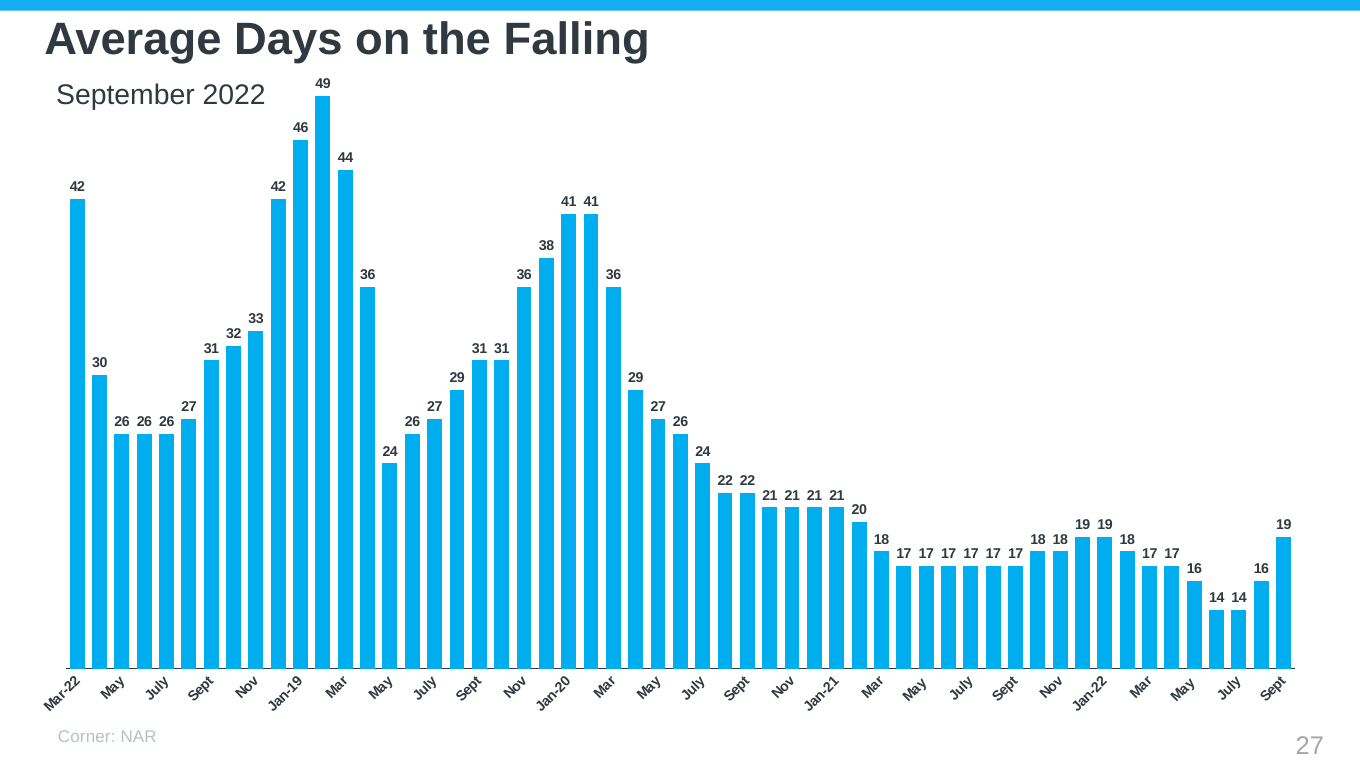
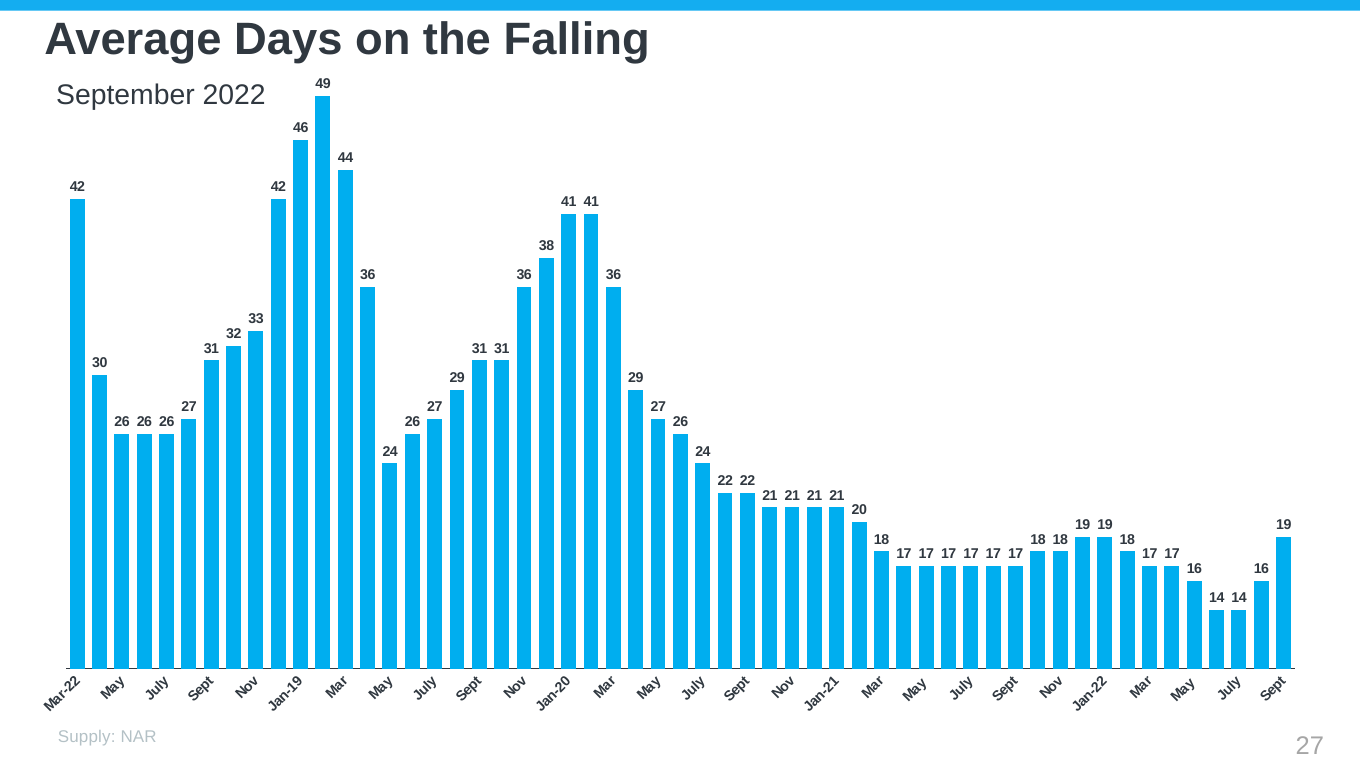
Corner: Corner -> Supply
